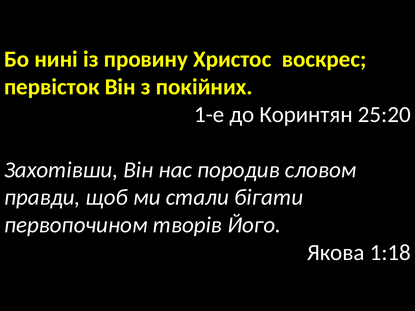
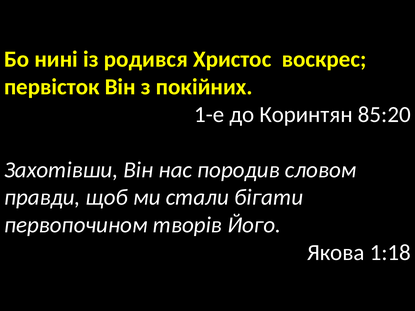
провину: провину -> родився
25:20: 25:20 -> 85:20
